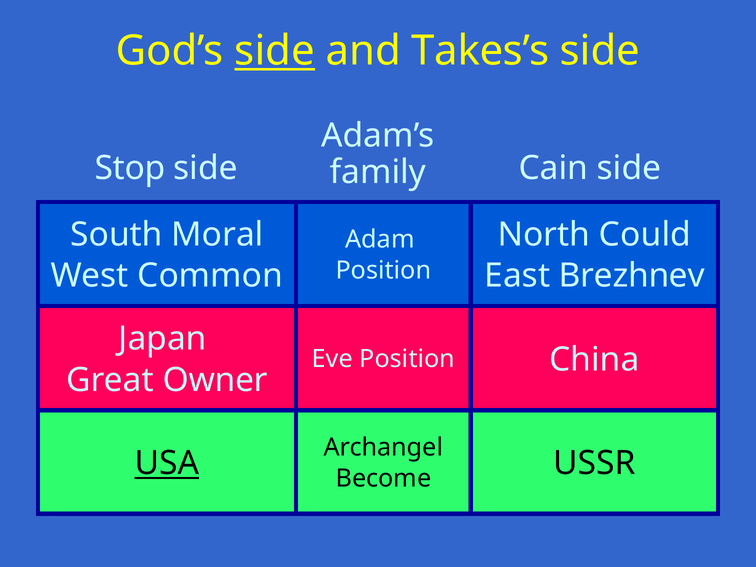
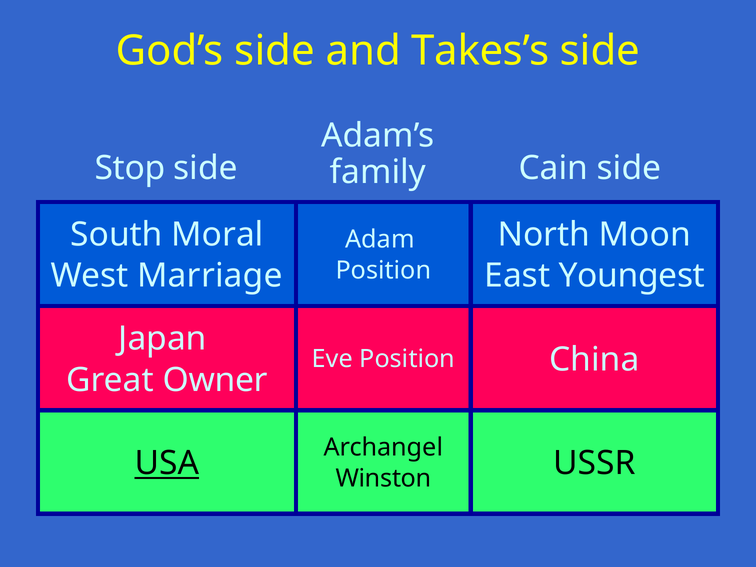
side at (275, 51) underline: present -> none
Could: Could -> Moon
Common: Common -> Marriage
Brezhnev: Brezhnev -> Youngest
Become: Become -> Winston
